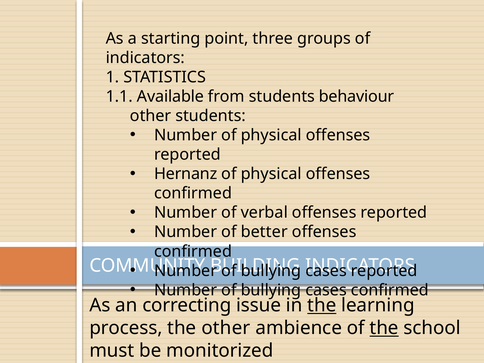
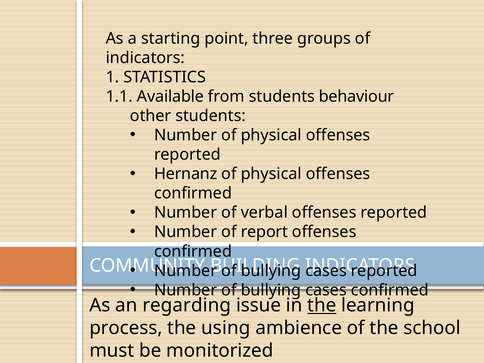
better: better -> report
correcting: correcting -> regarding
the other: other -> using
the at (384, 328) underline: present -> none
